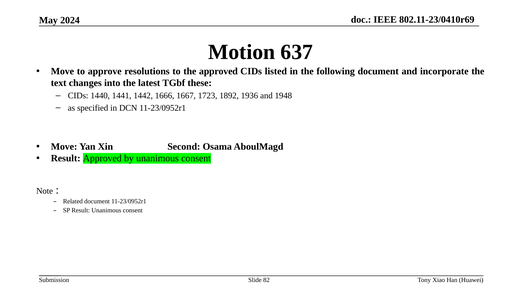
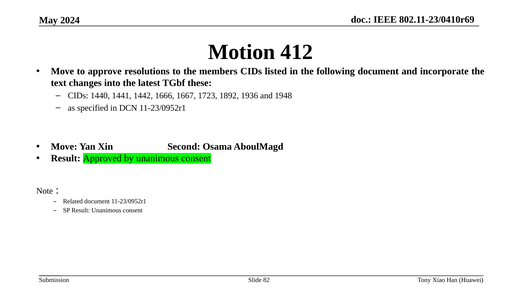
637: 637 -> 412
the approved: approved -> members
